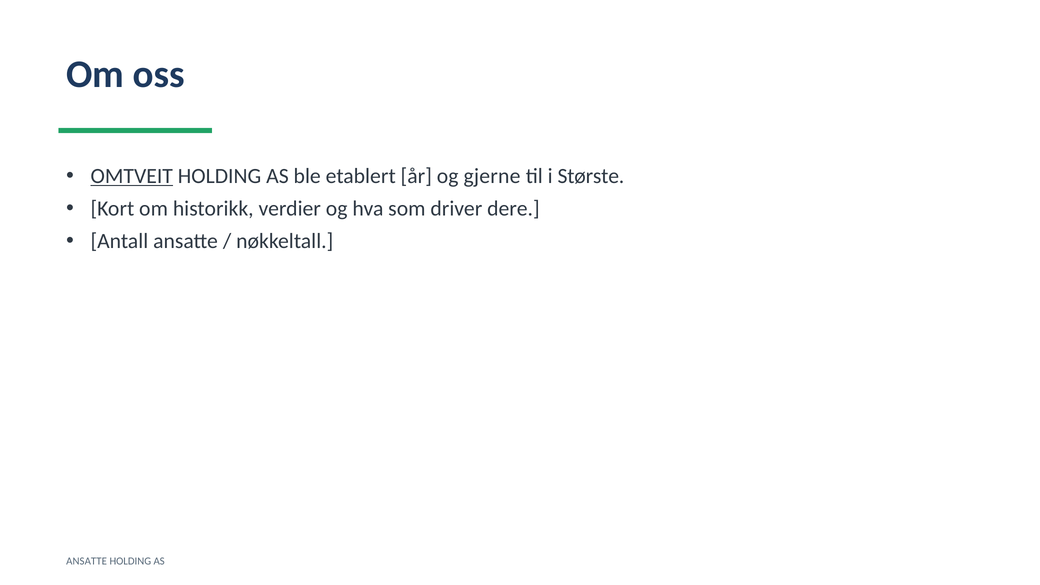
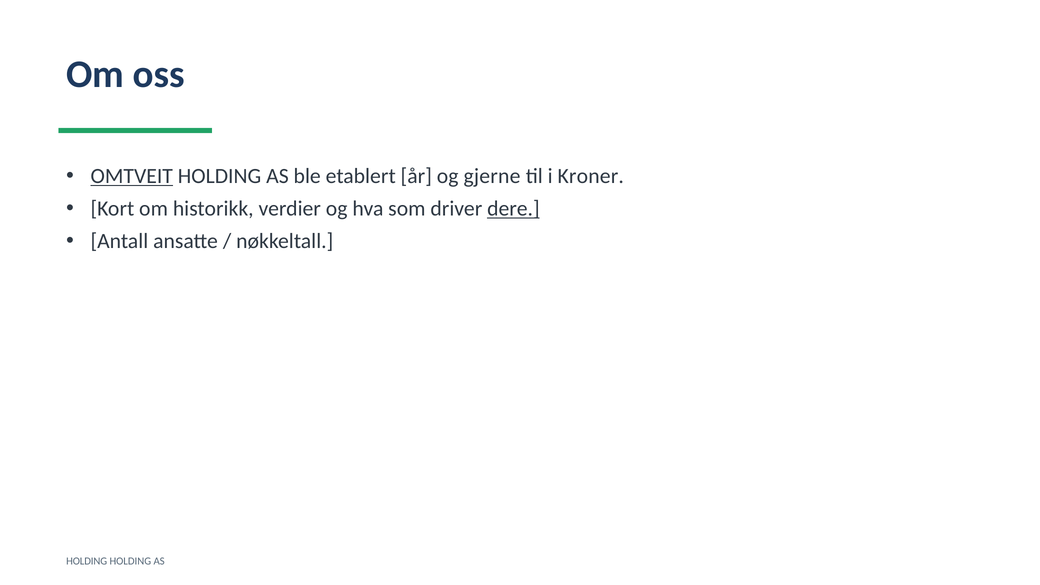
Største: Største -> Kroner
dere underline: none -> present
ANSATTE at (87, 561): ANSATTE -> HOLDING
